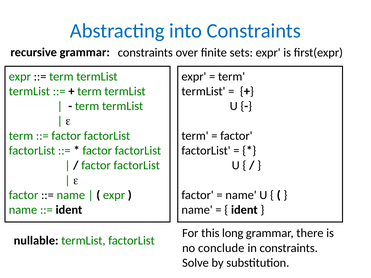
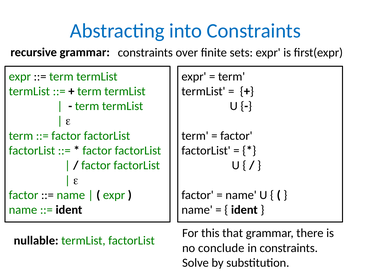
long: long -> that
